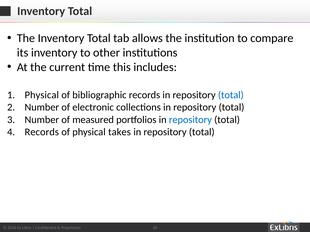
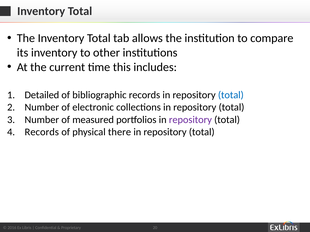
Physical at (42, 95): Physical -> Detailed
repository at (190, 120) colour: blue -> purple
takes: takes -> there
